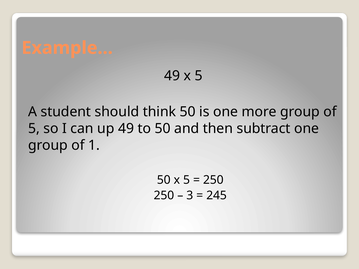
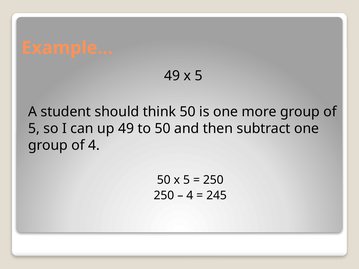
of 1: 1 -> 4
3 at (190, 196): 3 -> 4
